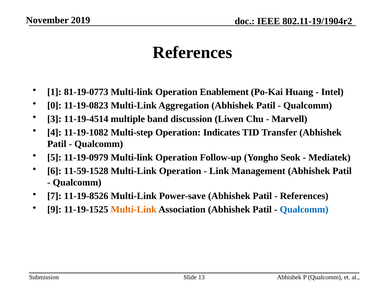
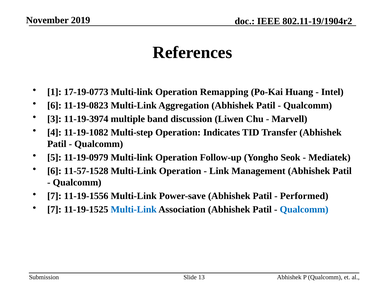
81-19-0773: 81-19-0773 -> 17-19-0773
Enablement: Enablement -> Remapping
0 at (54, 105): 0 -> 6
11-19-4514: 11-19-4514 -> 11-19-3974
11-59-1528: 11-59-1528 -> 11-57-1528
11-19-8526: 11-19-8526 -> 11-19-1556
References at (304, 196): References -> Performed
9 at (54, 209): 9 -> 7
Multi-Link at (134, 209) colour: orange -> blue
